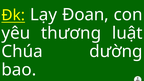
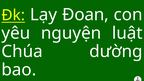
thương: thương -> nguyện
